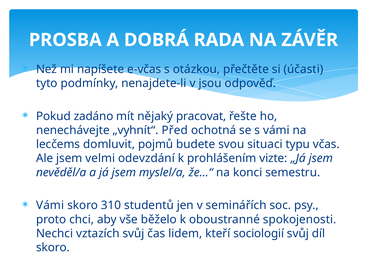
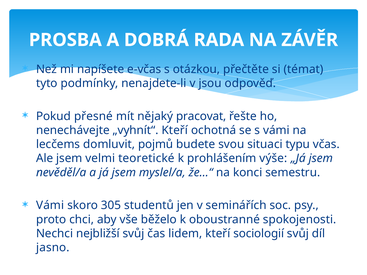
účasti: účasti -> témat
zadáno: zadáno -> přesné
„vyhnít“ Před: Před -> Kteří
odevzdání: odevzdání -> teoretické
vizte: vizte -> výše
310: 310 -> 305
vztazích: vztazích -> nejbližší
skoro at (53, 248): skoro -> jasno
